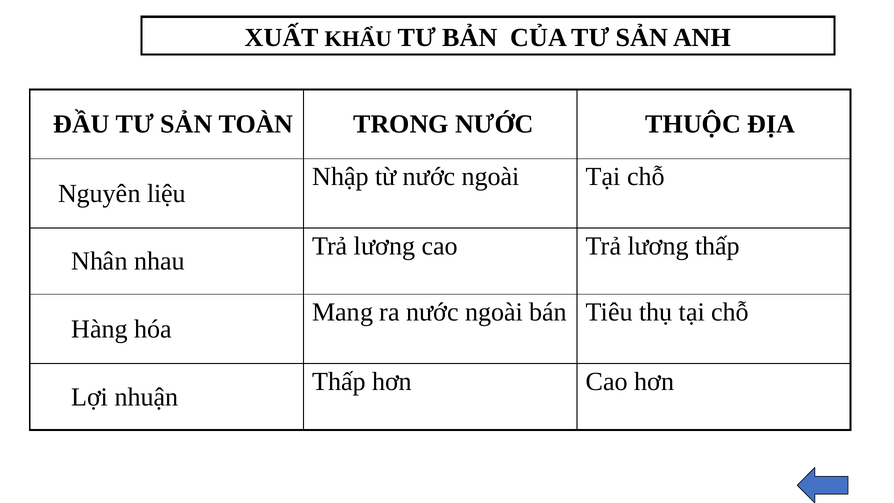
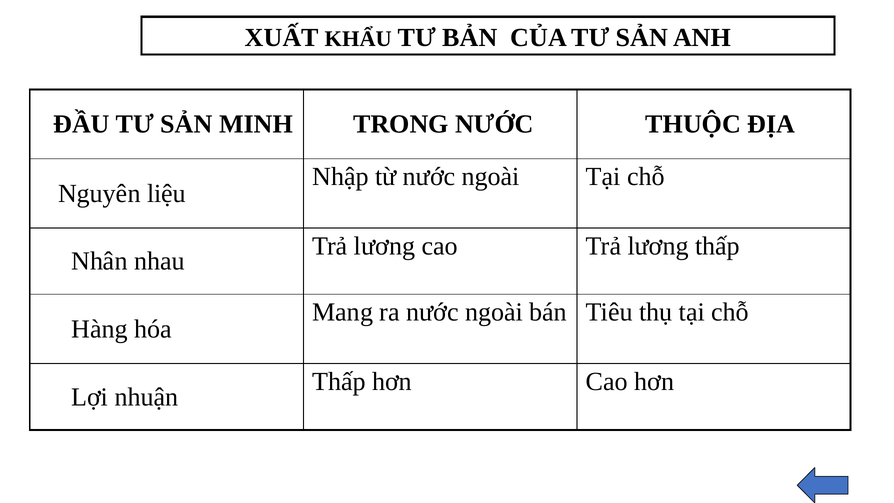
TOÀN: TOÀN -> MINH
